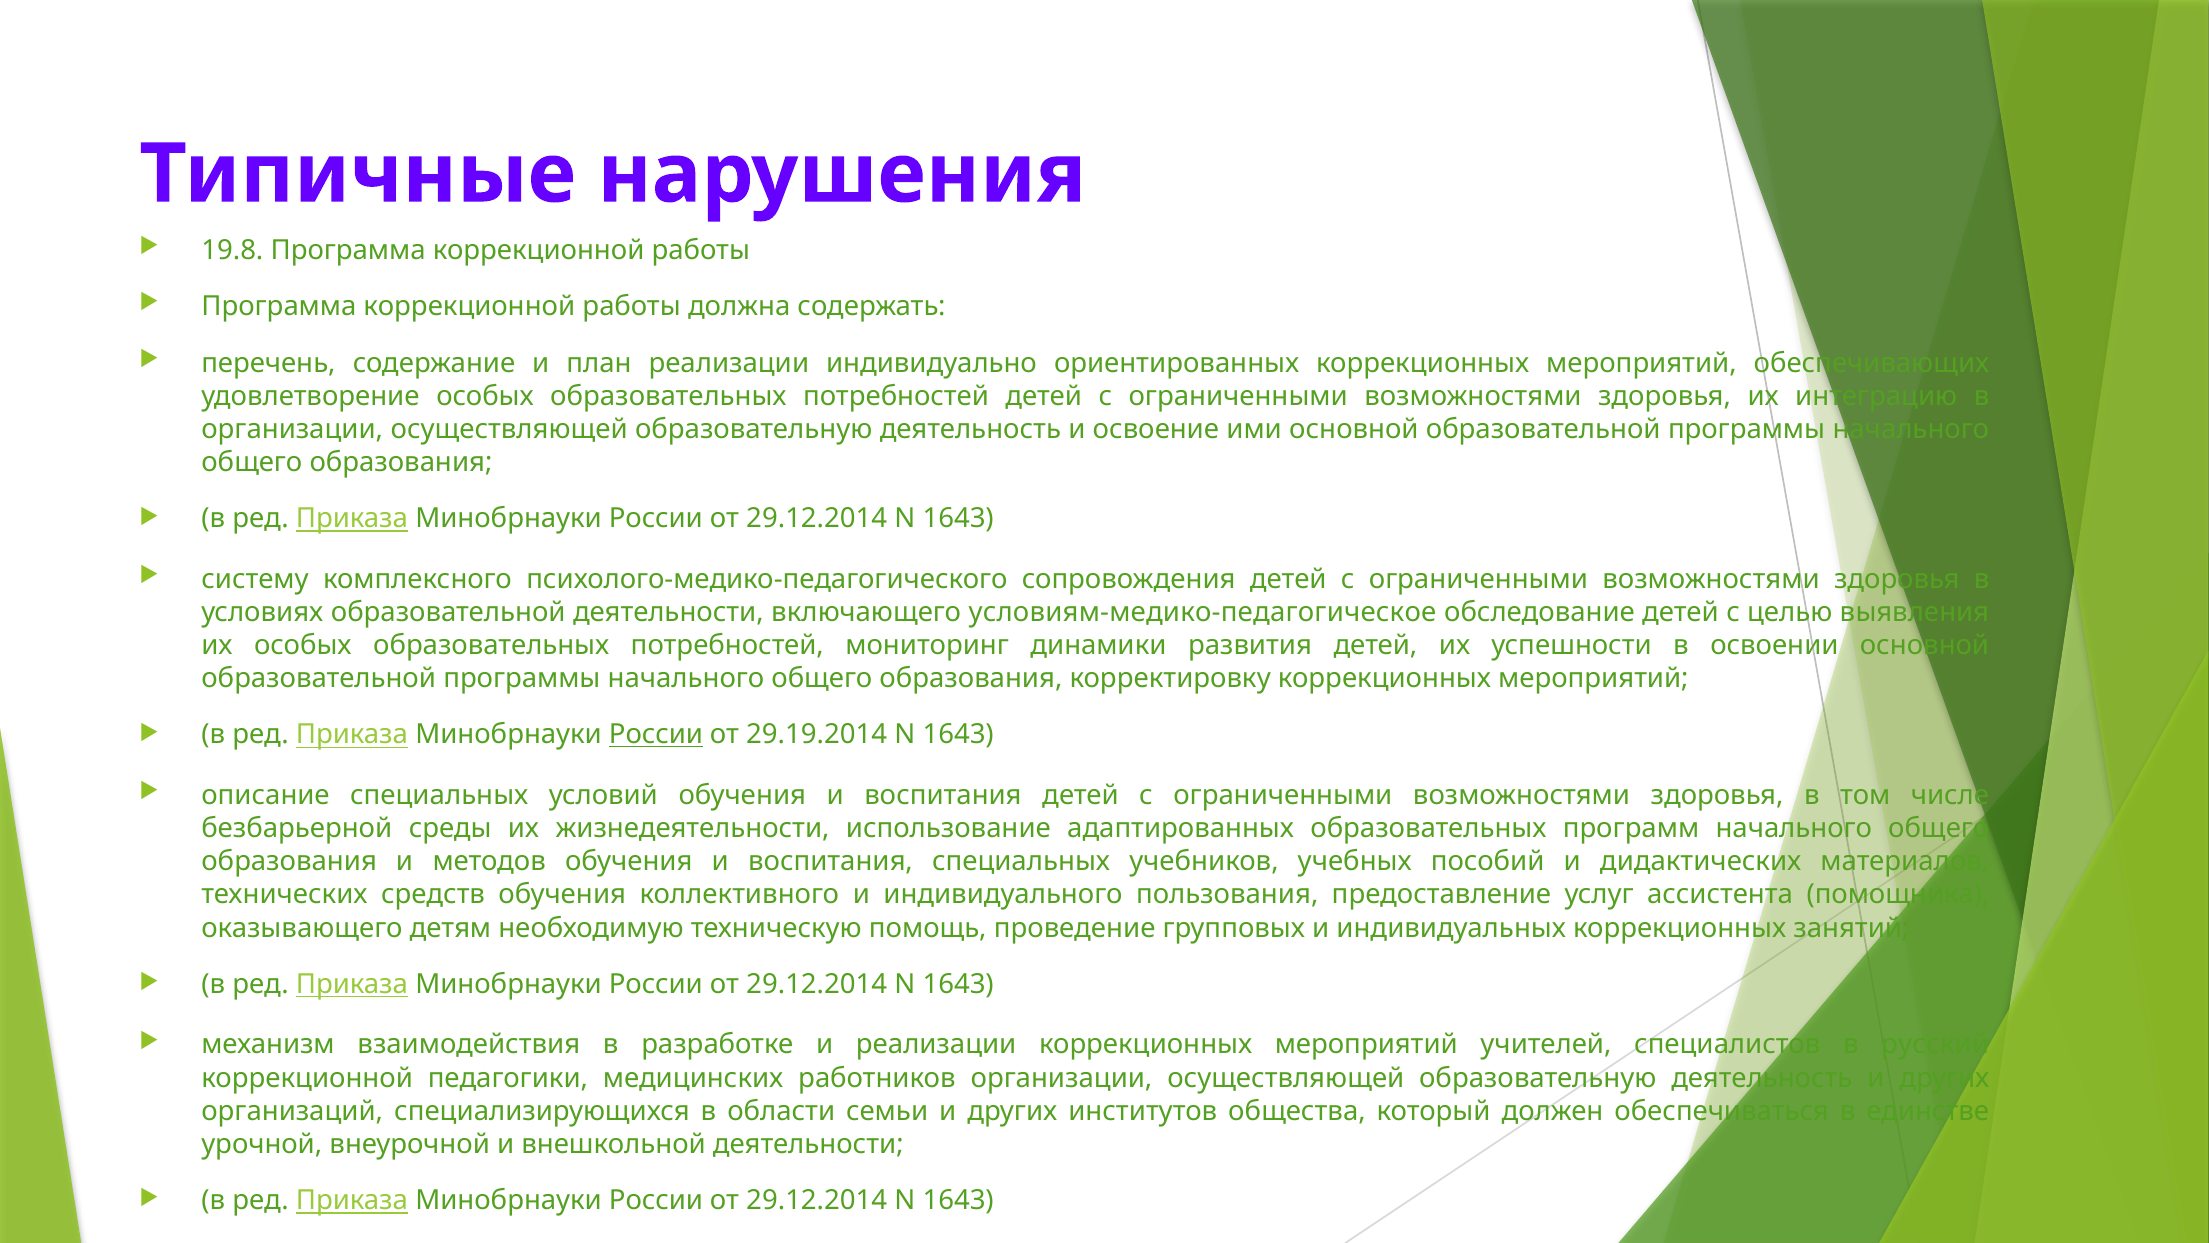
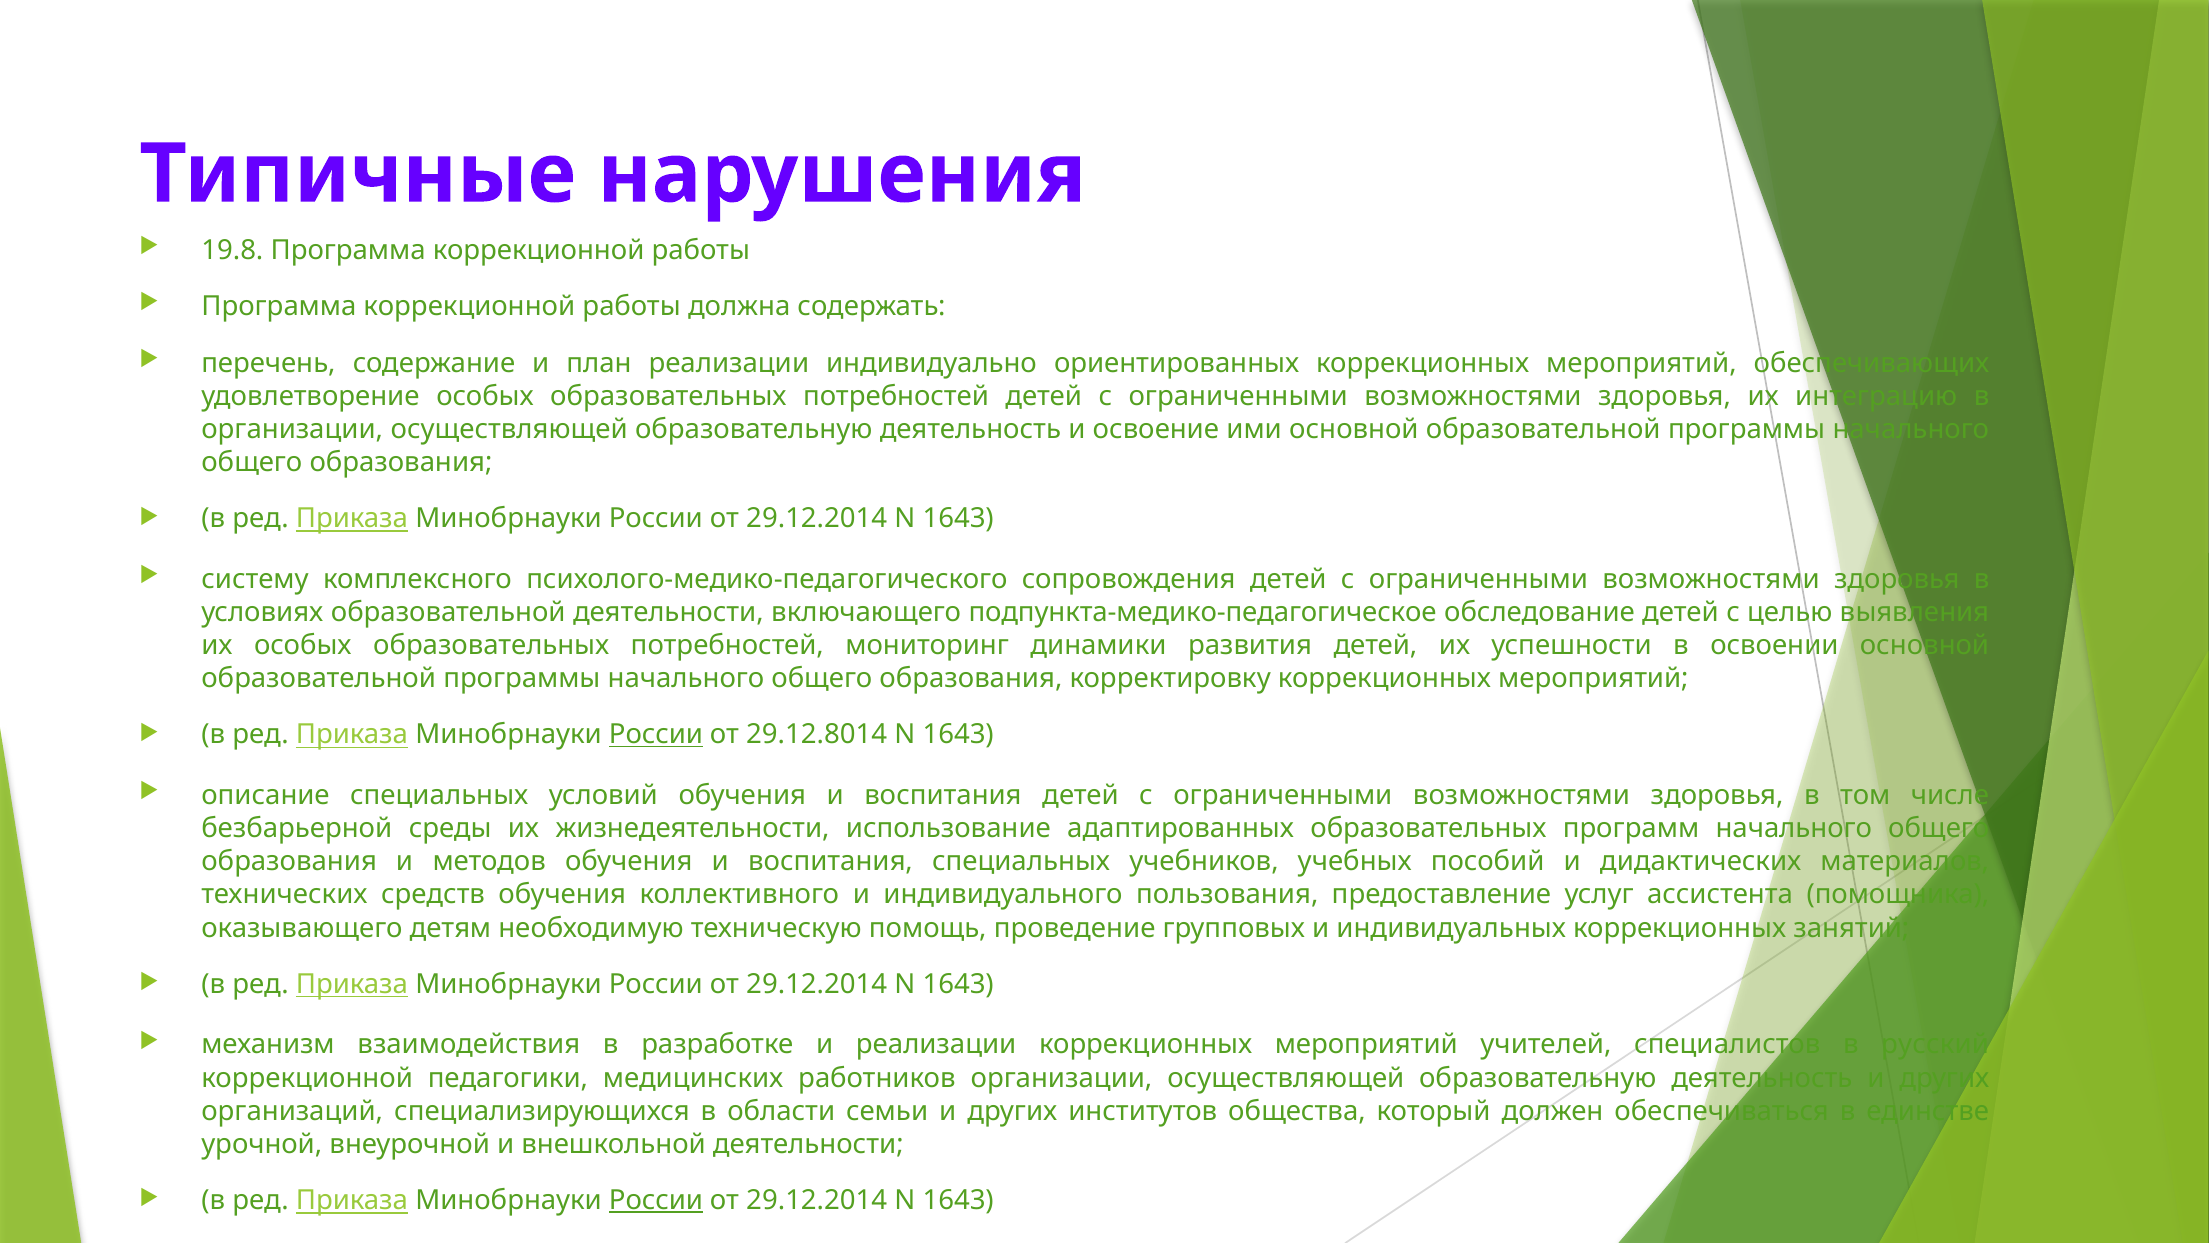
условиям-медико-педагогическое: условиям-медико-педагогическое -> подпункта-медико-педагогическое
29.19.2014: 29.19.2014 -> 29.12.8014
России at (656, 1200) underline: none -> present
